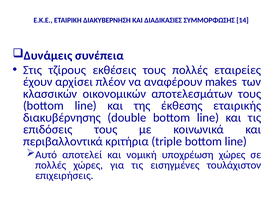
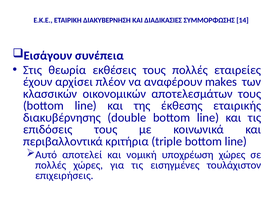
Δυνάμεις: Δυνάμεις -> Εισάγουν
τζίρους: τζίρους -> θεωρία
